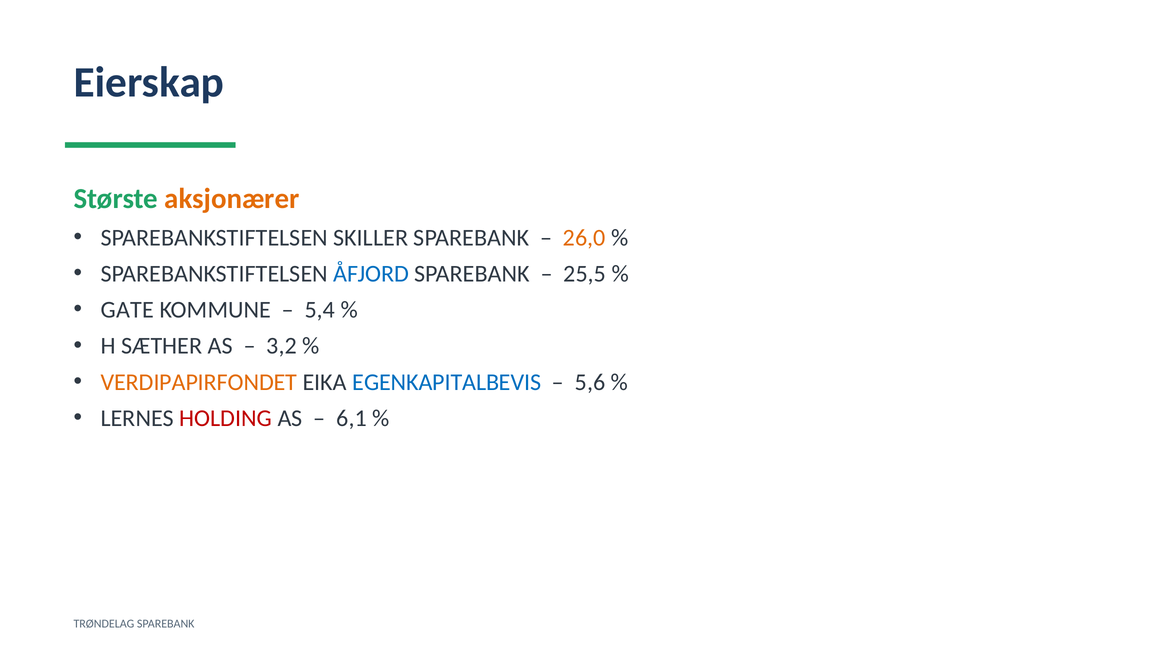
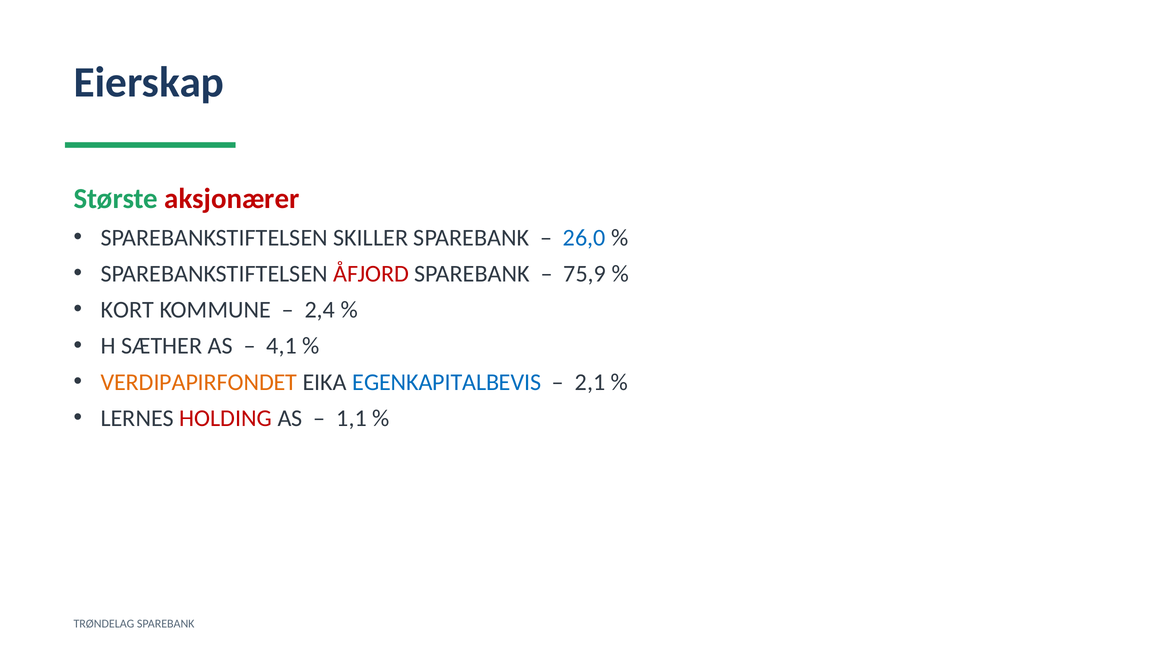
aksjonærer colour: orange -> red
26,0 colour: orange -> blue
ÅFJORD colour: blue -> red
25,5: 25,5 -> 75,9
GATE: GATE -> KORT
5,4: 5,4 -> 2,4
3,2: 3,2 -> 4,1
5,6: 5,6 -> 2,1
6,1: 6,1 -> 1,1
